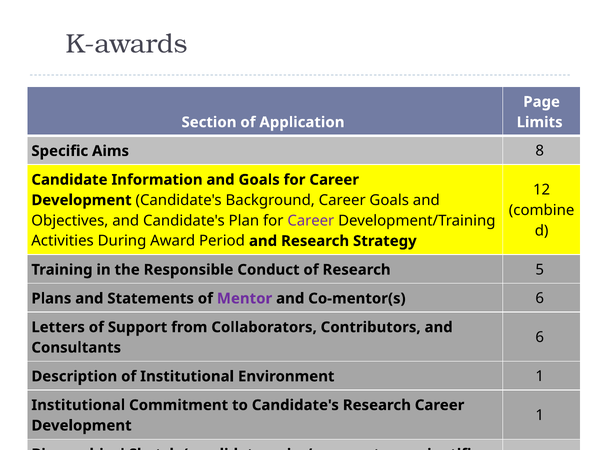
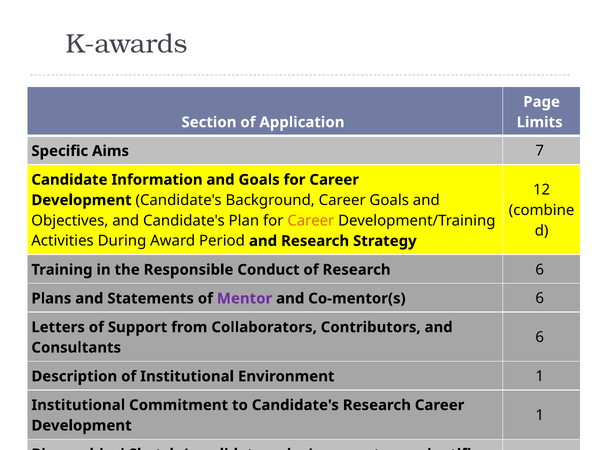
8: 8 -> 7
Career at (311, 221) colour: purple -> orange
Research 5: 5 -> 6
